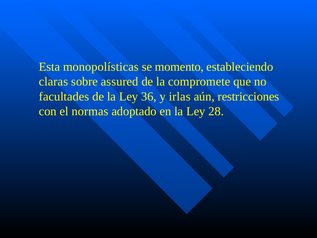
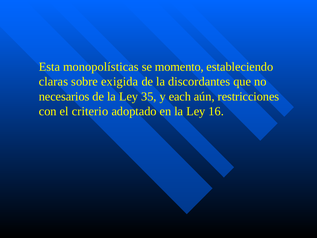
assured: assured -> exigida
compromete: compromete -> discordantes
facultades: facultades -> necesarios
36: 36 -> 35
irlas: irlas -> each
normas: normas -> criterio
28: 28 -> 16
